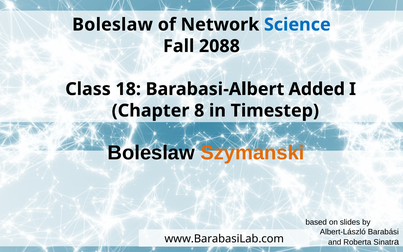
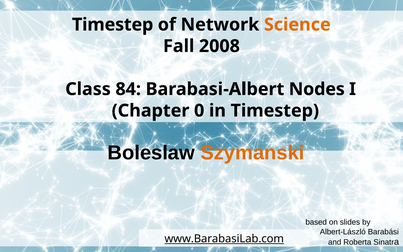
Boleslaw at (112, 25): Boleslaw -> Timestep
Science colour: blue -> orange
2088: 2088 -> 2008
18: 18 -> 84
Added: Added -> Nodes
8: 8 -> 0
www.BarabasiLab.com underline: none -> present
